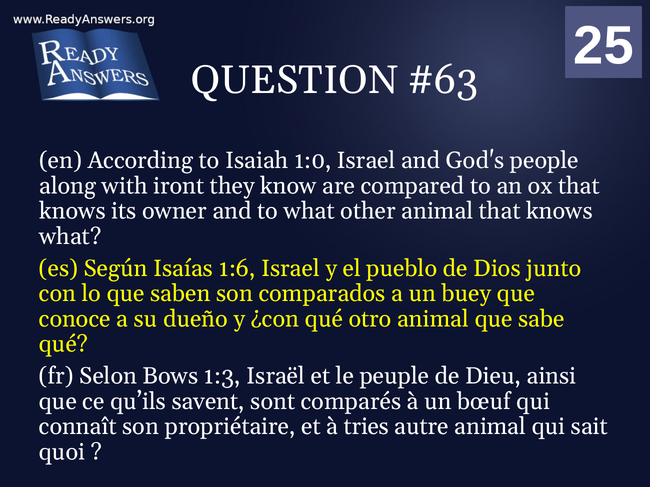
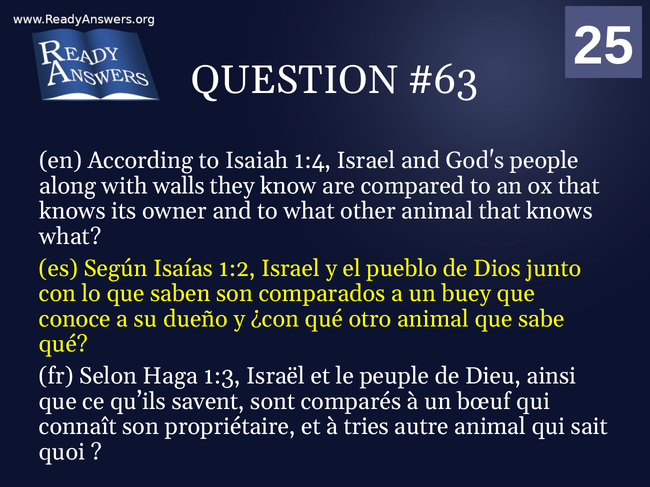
1:0: 1:0 -> 1:4
iront: iront -> walls
1:6: 1:6 -> 1:2
Bows: Bows -> Haga
